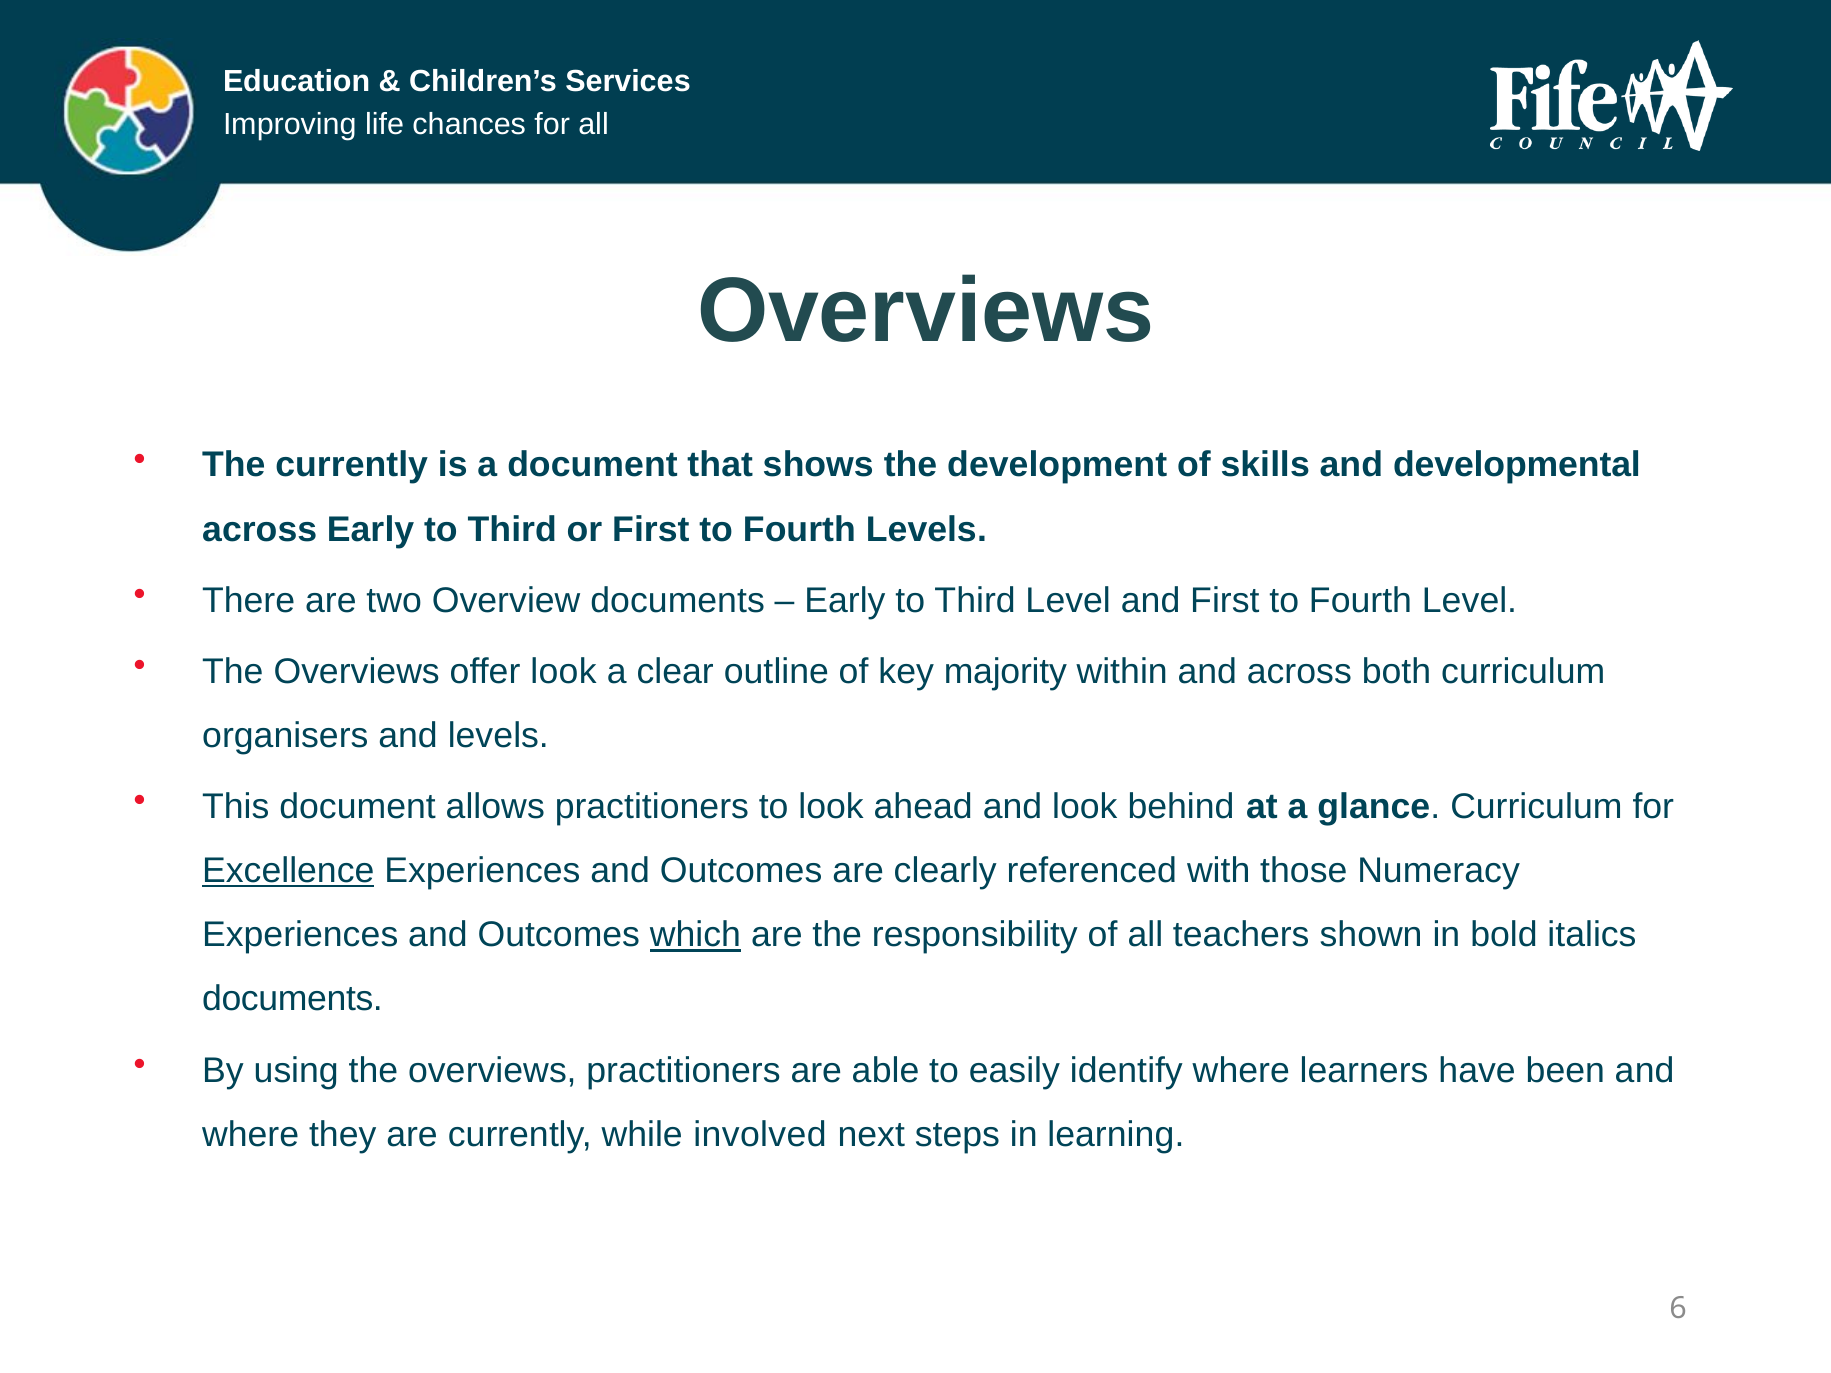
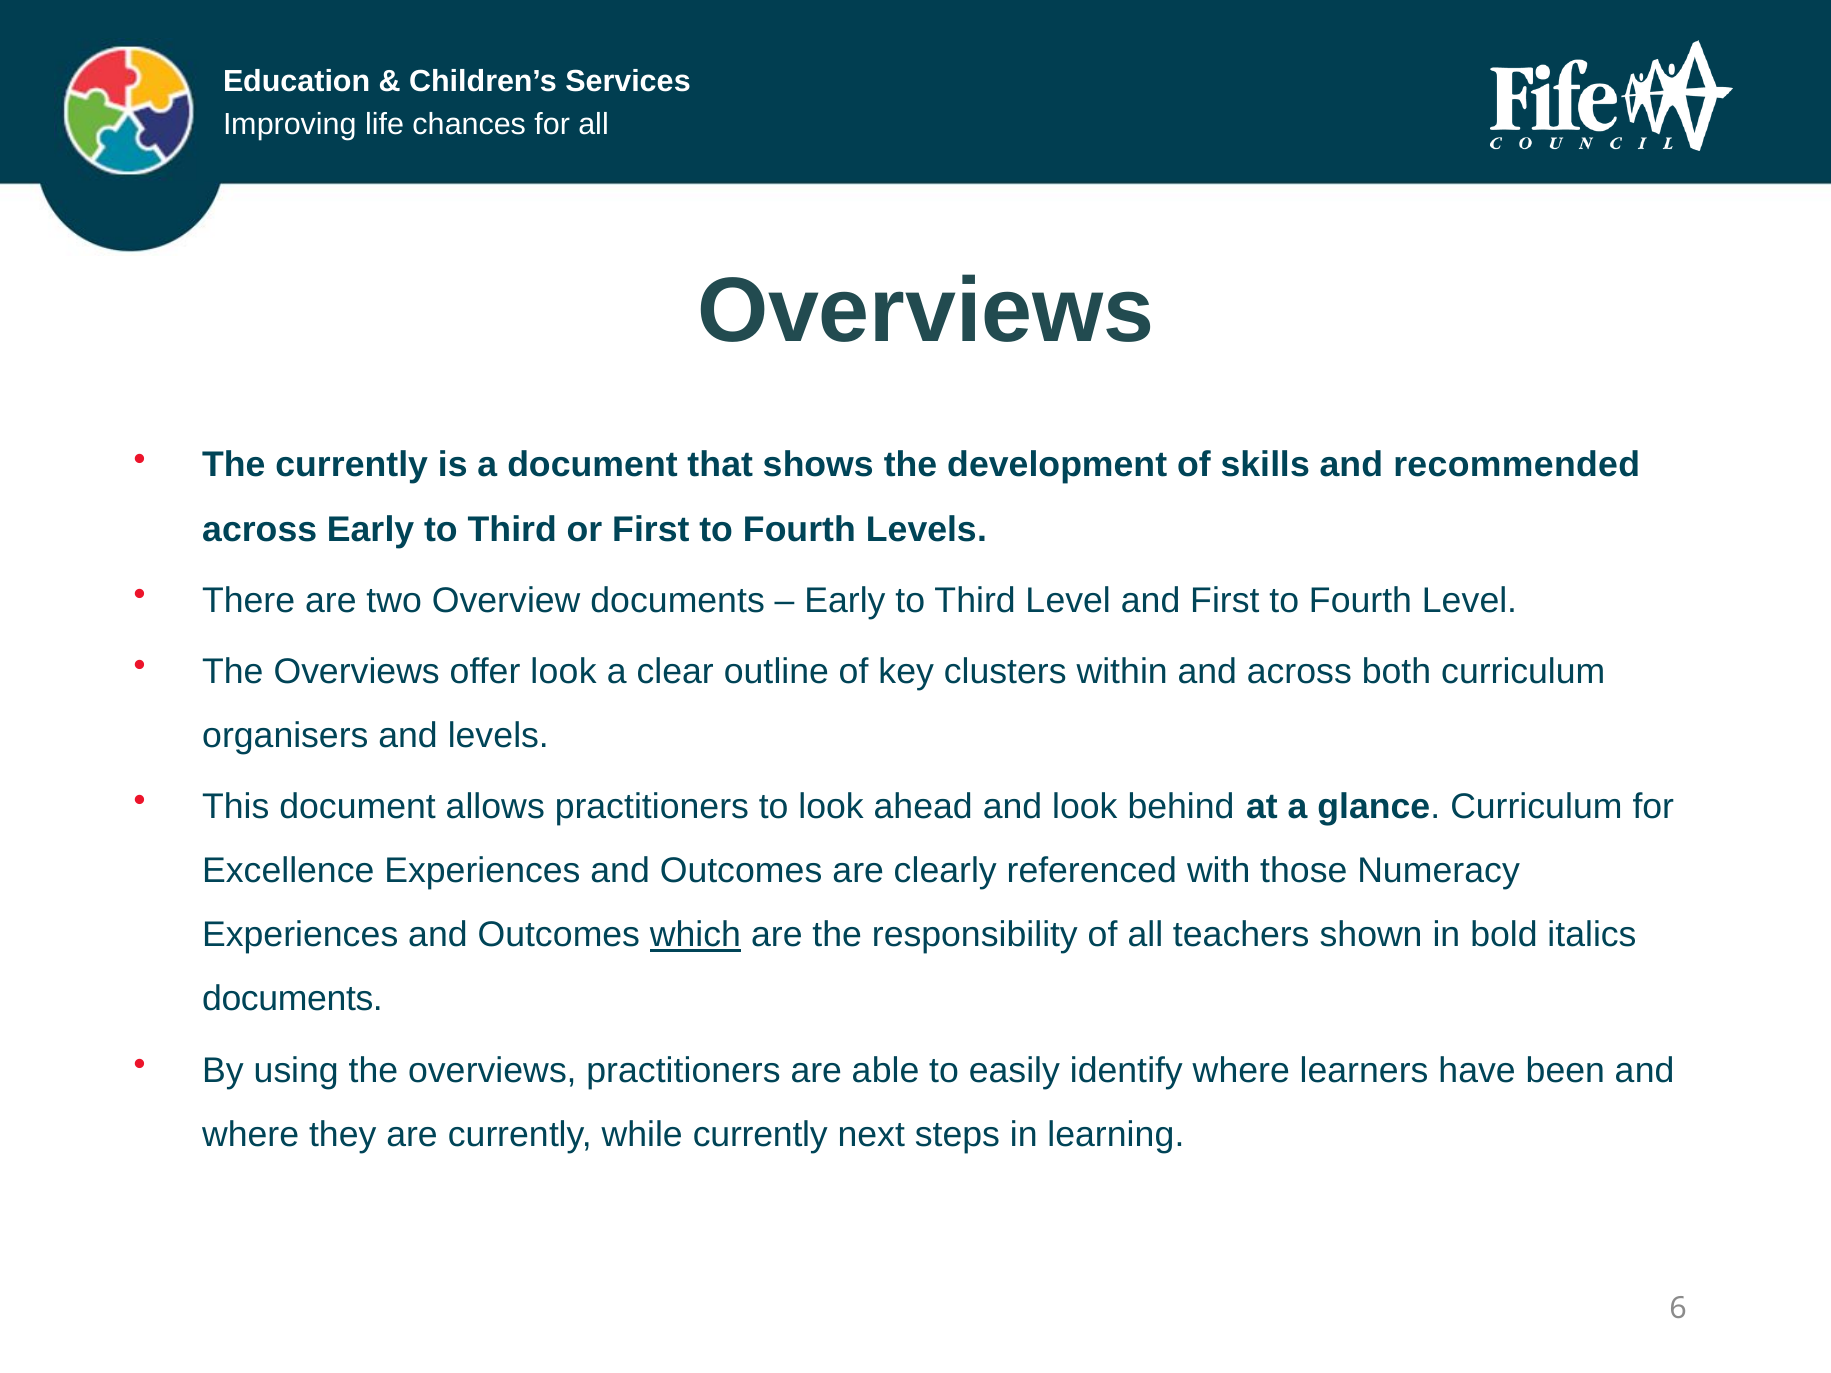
developmental: developmental -> recommended
majority: majority -> clusters
Excellence underline: present -> none
while involved: involved -> currently
